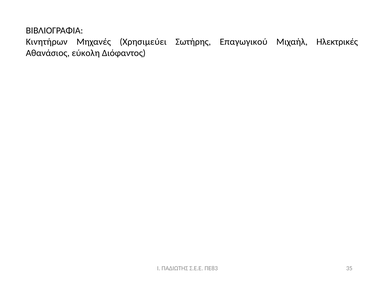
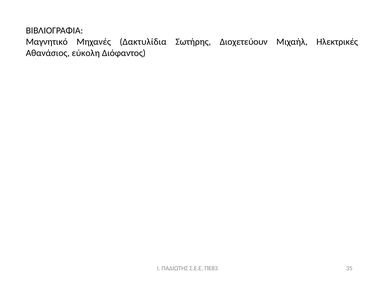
Κινητήρων: Κινητήρων -> Μαγνητικό
Χρησιμεύει: Χρησιμεύει -> Δακτυλίδια
Επαγωγικού: Επαγωγικού -> Διοχετεύουν
